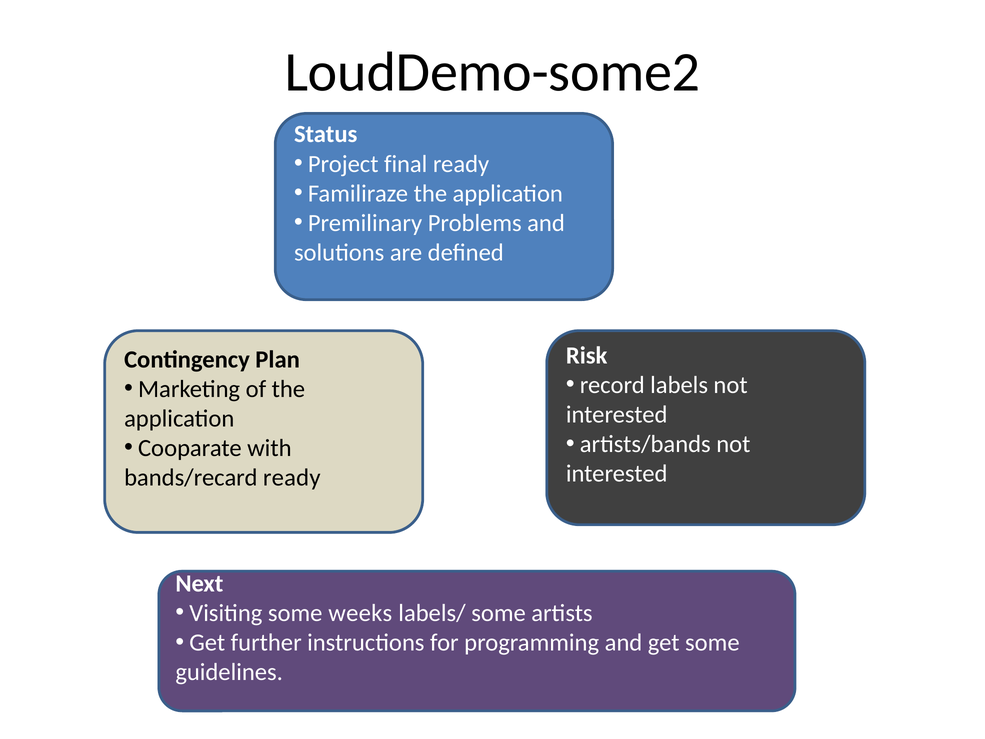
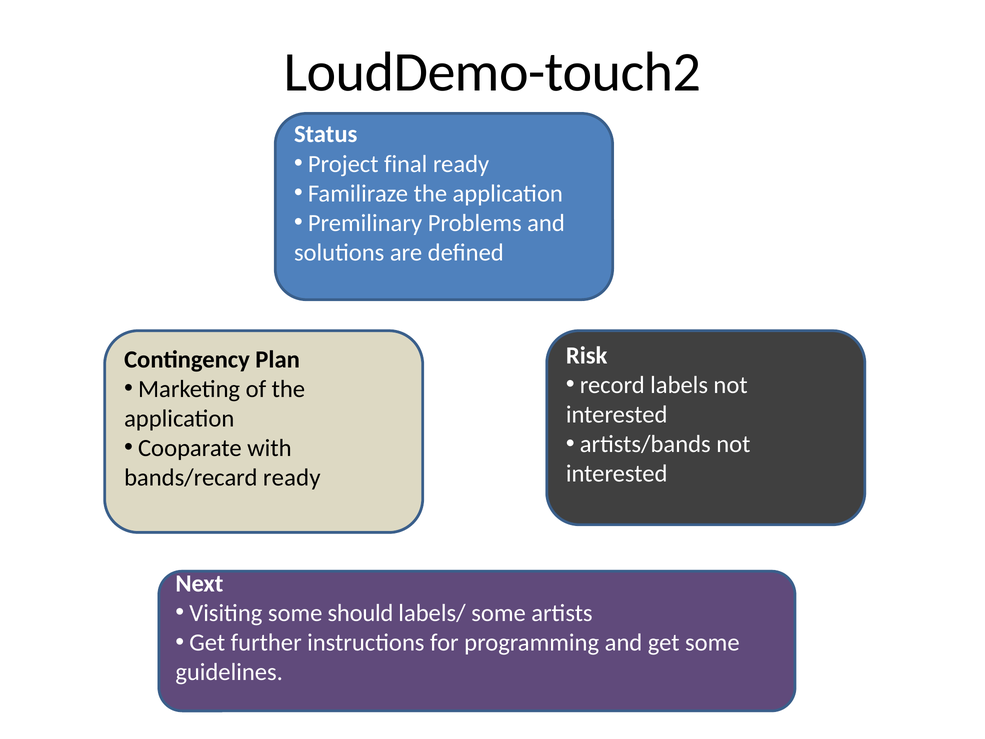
LoudDemo-some2: LoudDemo-some2 -> LoudDemo-touch2
weeks: weeks -> should
